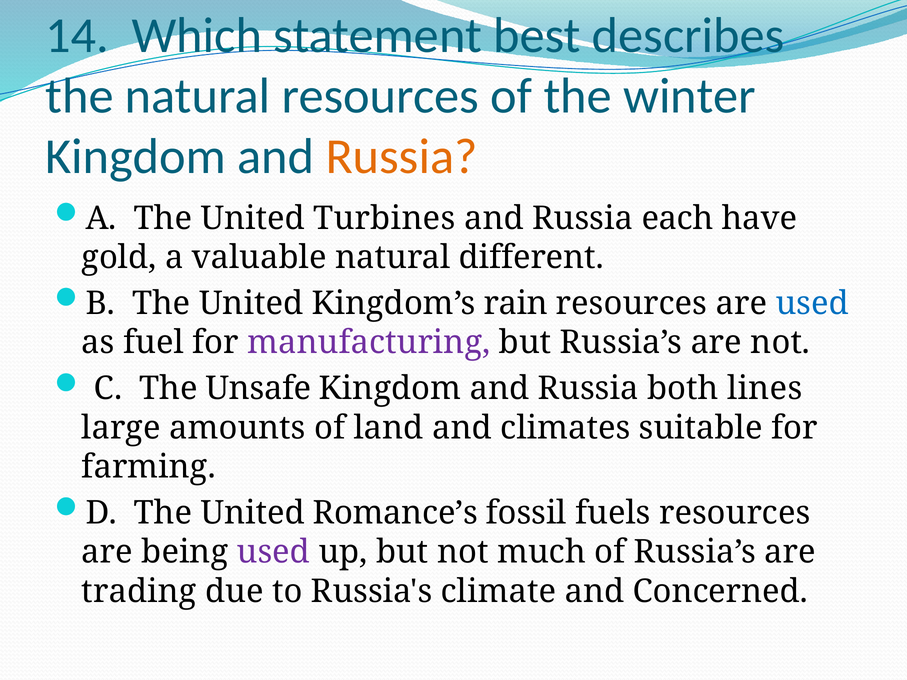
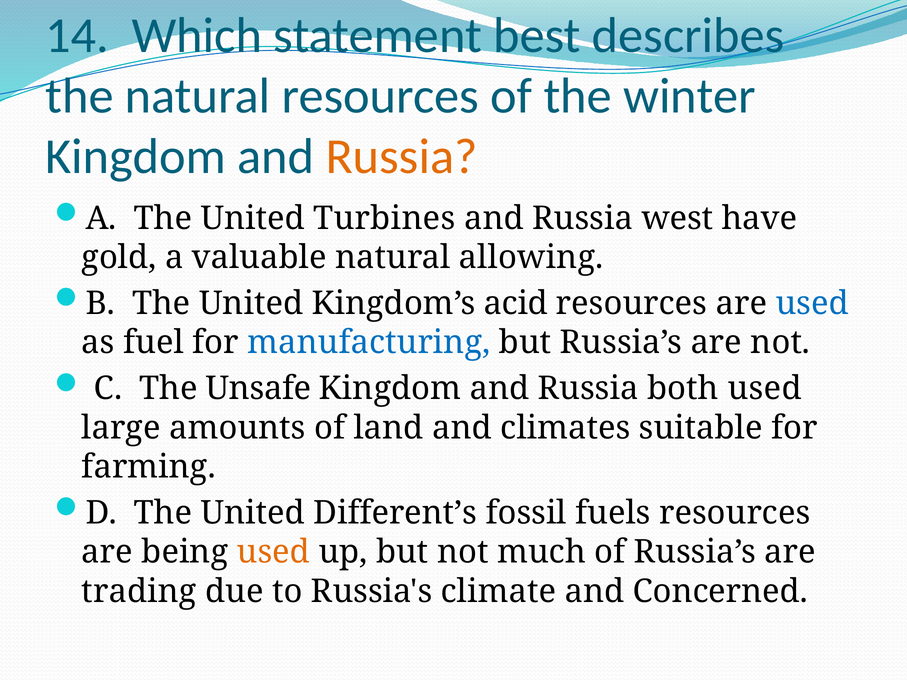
each: each -> west
different: different -> allowing
rain: rain -> acid
manufacturing colour: purple -> blue
both lines: lines -> used
Romance’s: Romance’s -> Different’s
used at (273, 552) colour: purple -> orange
